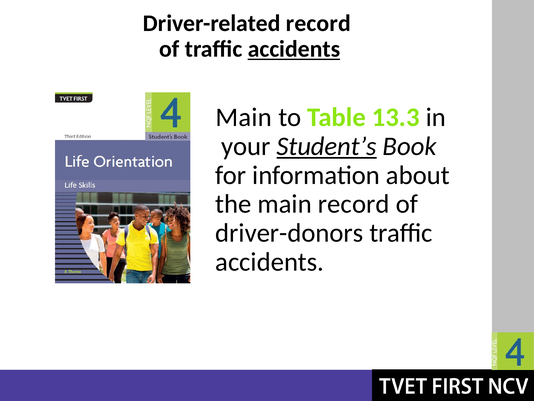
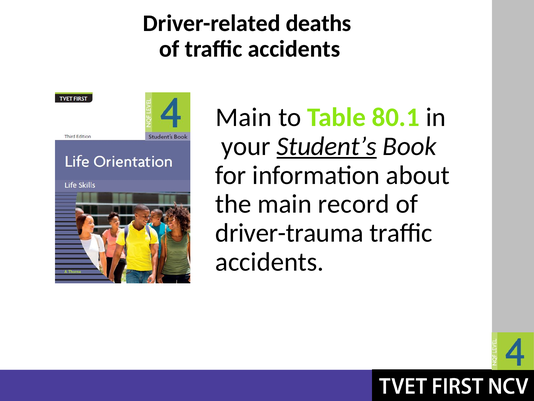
Driver-related record: record -> deaths
accidents at (294, 49) underline: present -> none
13.3: 13.3 -> 80.1
driver-donors: driver-donors -> driver-trauma
